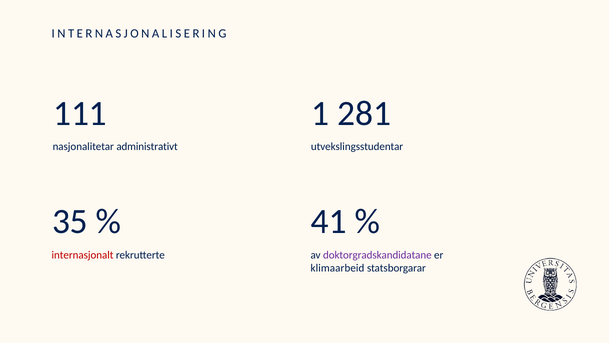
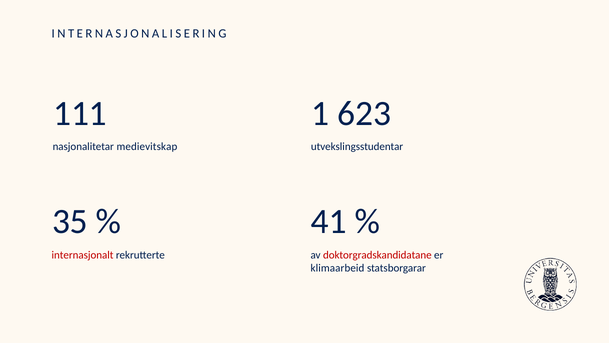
281: 281 -> 623
administrativt: administrativt -> medievitskap
doktorgradskandidatane colour: purple -> red
